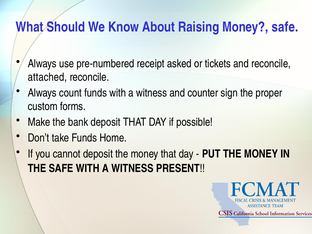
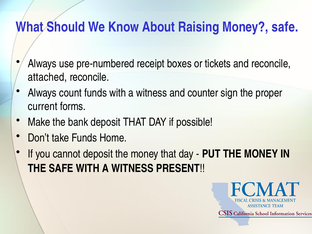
asked: asked -> boxes
custom: custom -> current
